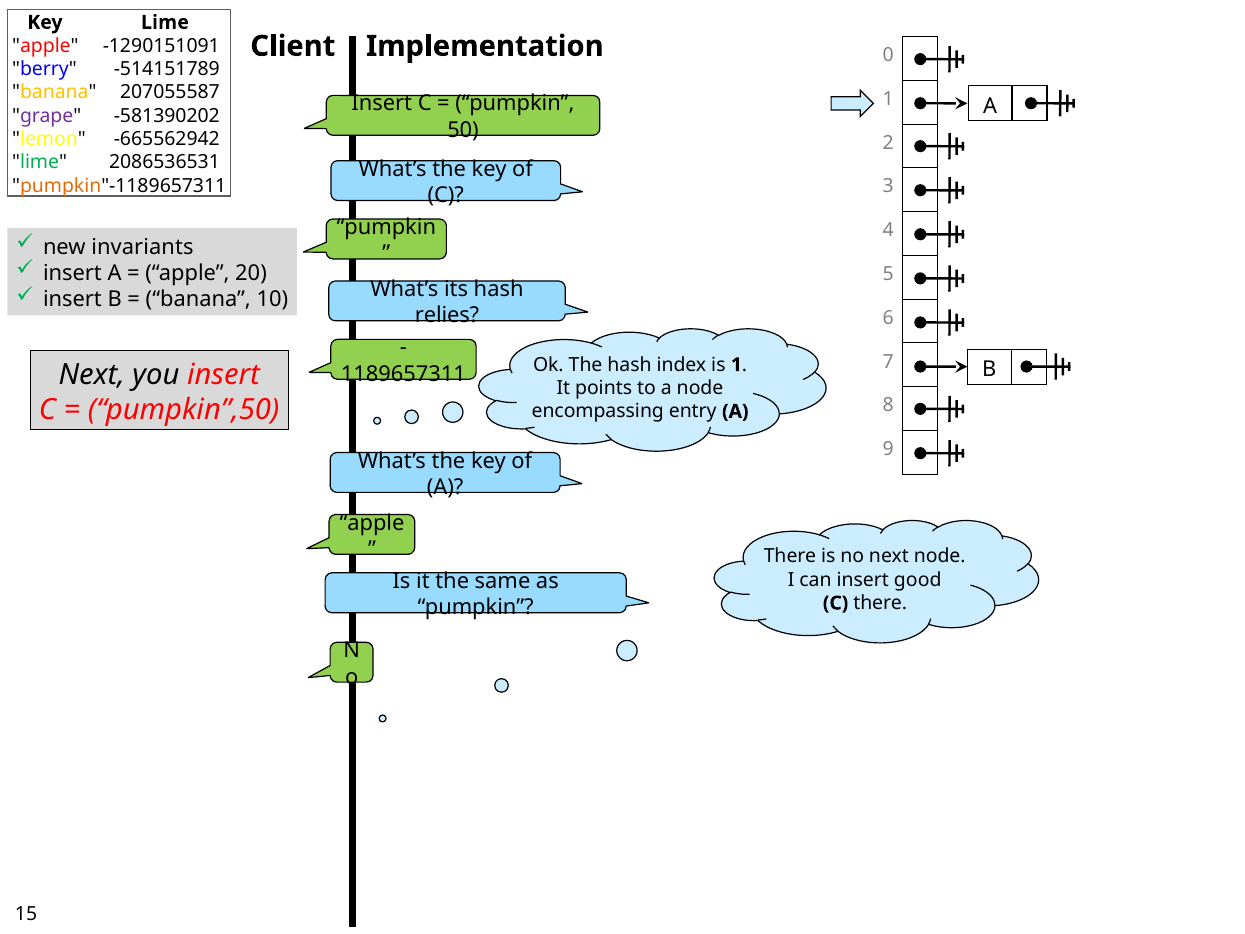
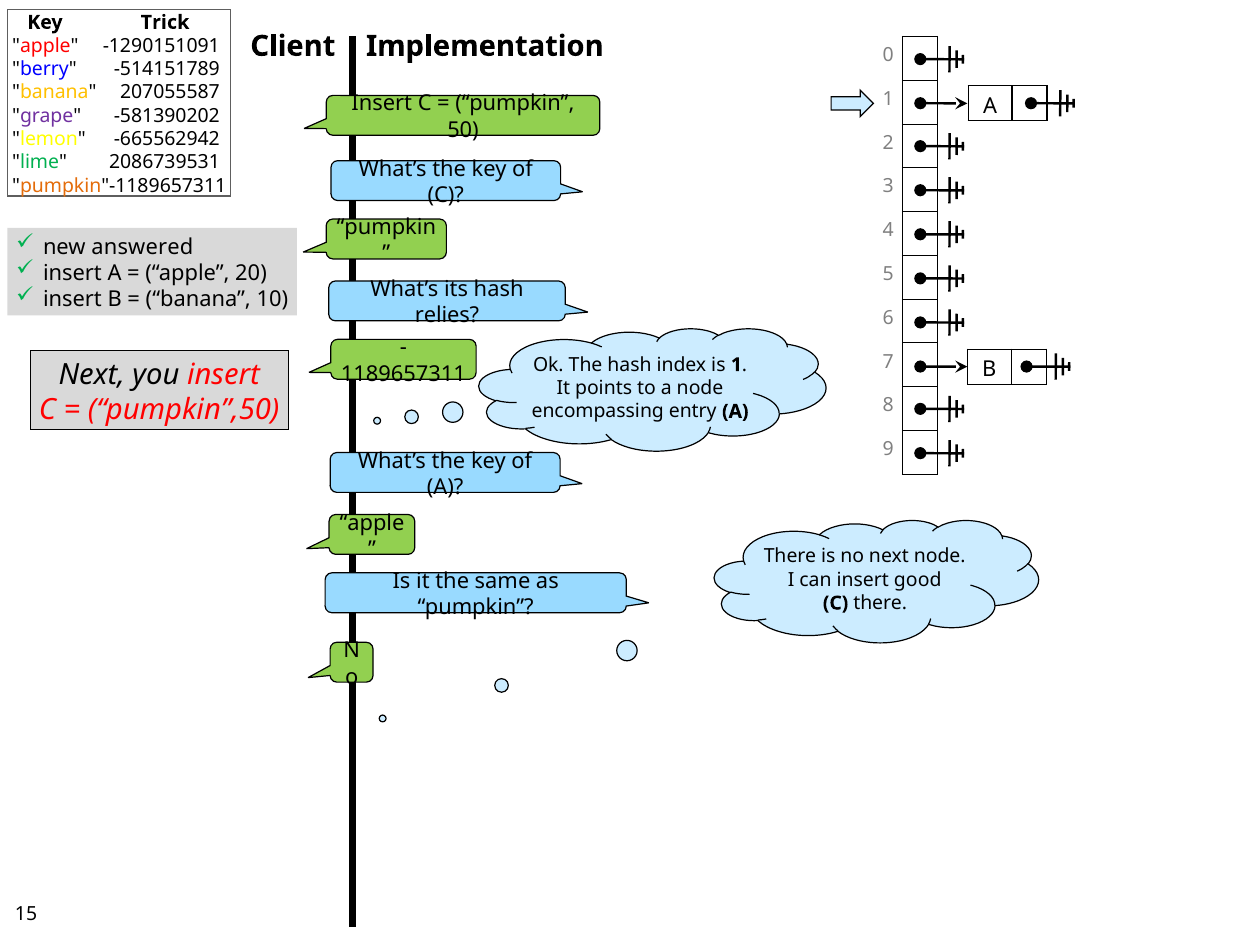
Key Lime: Lime -> Trick
2086536531: 2086536531 -> 2086739531
invariants: invariants -> answered
